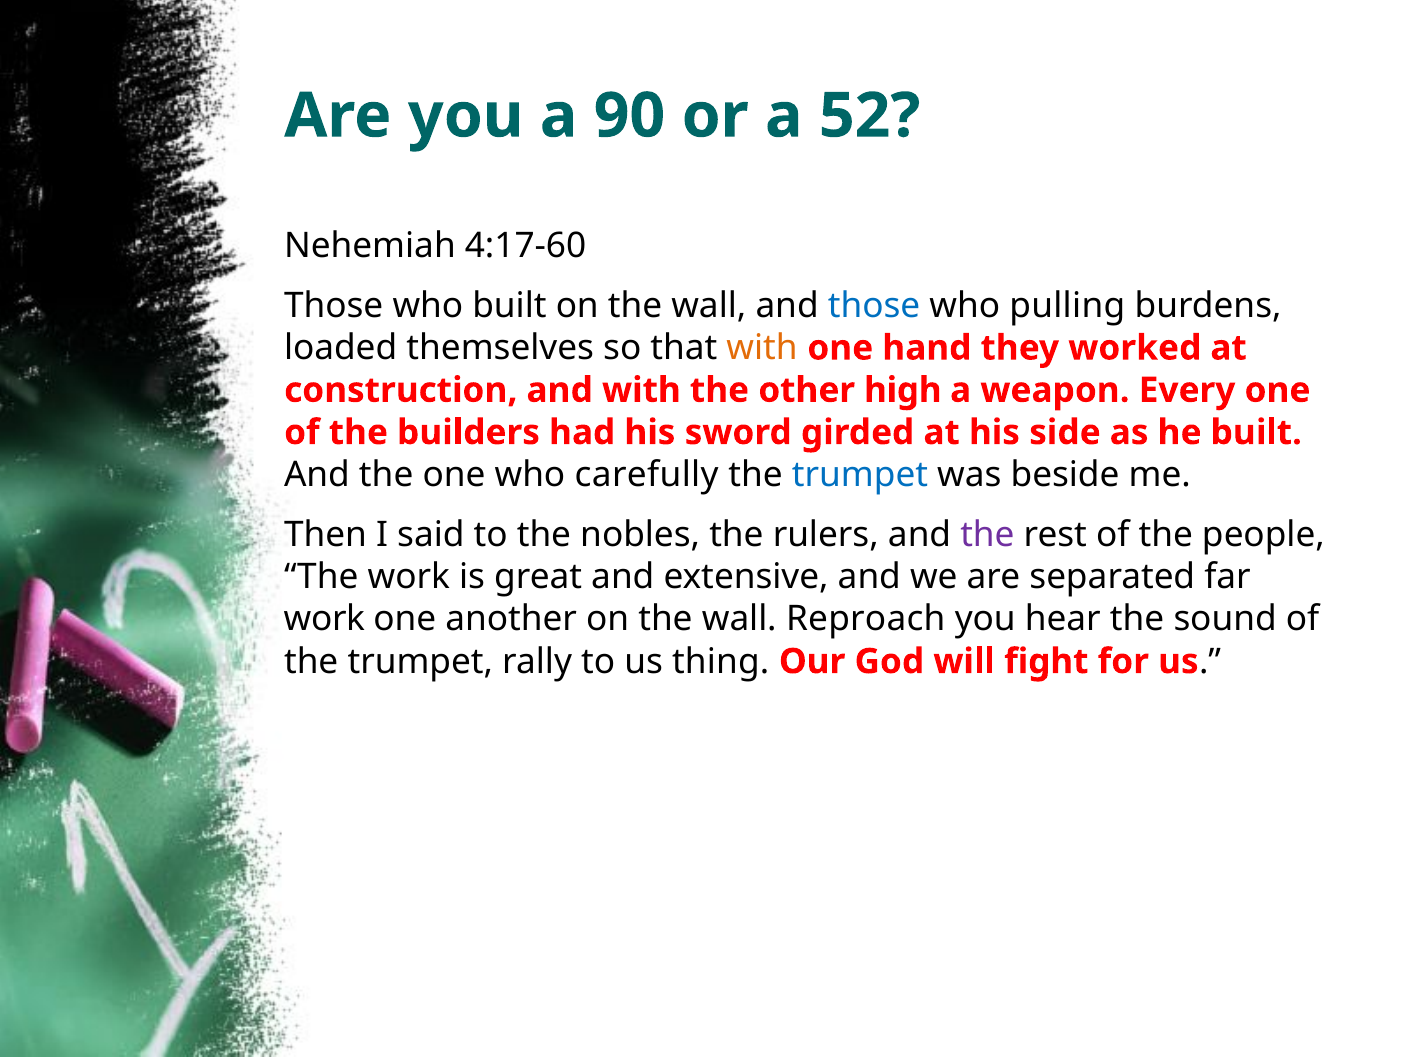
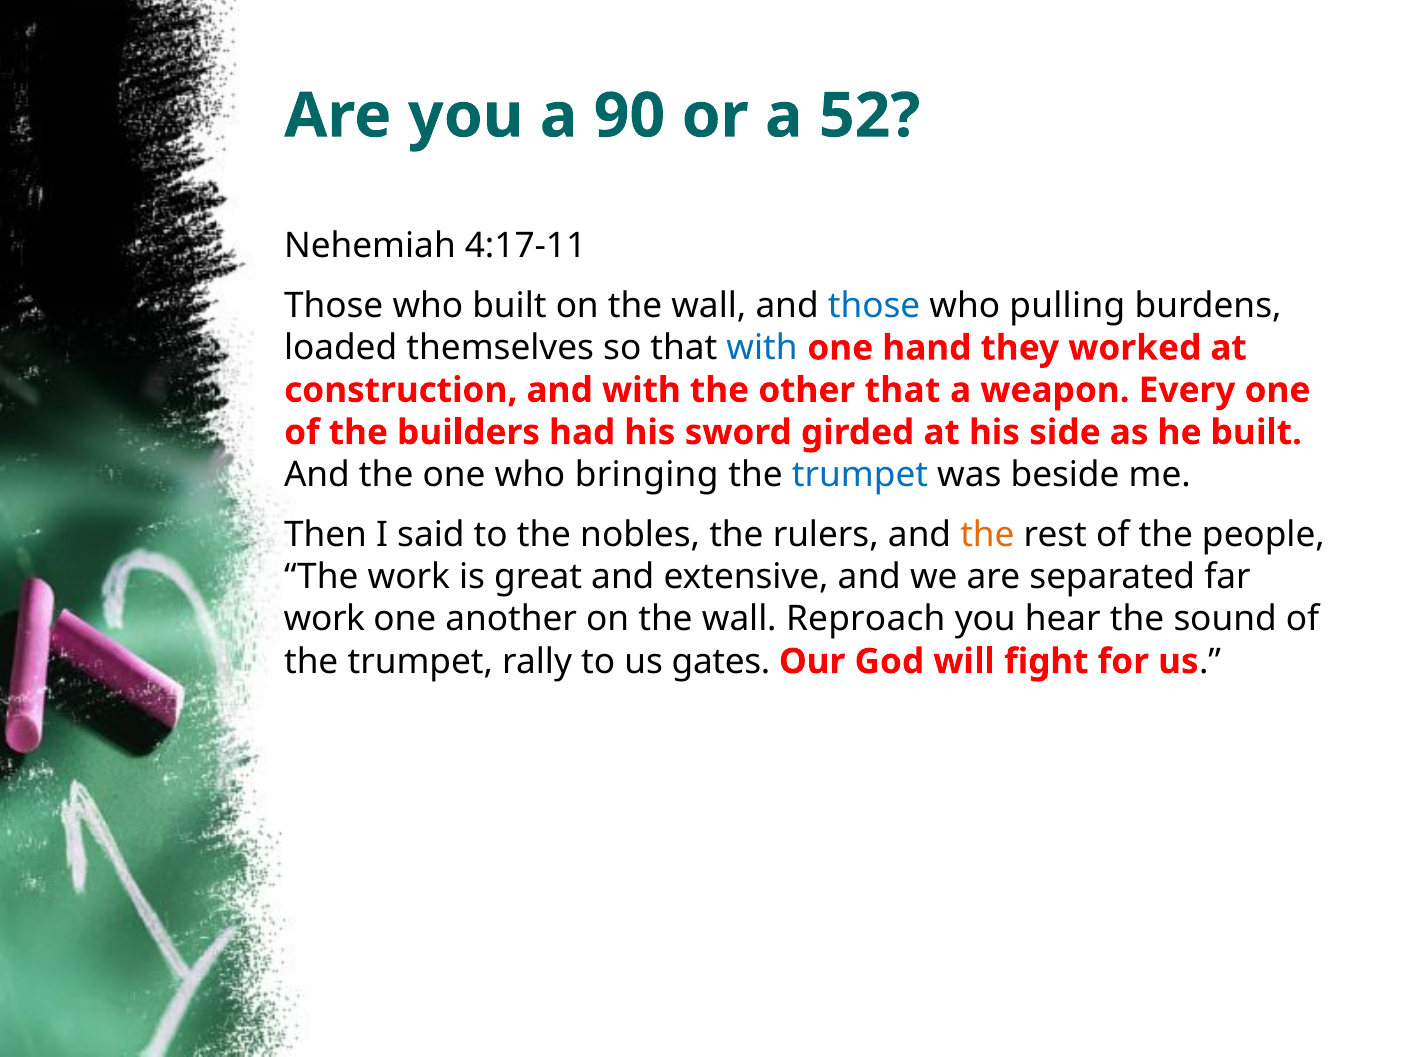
4:17-60: 4:17-60 -> 4:17-11
with at (762, 348) colour: orange -> blue
other high: high -> that
carefully: carefully -> bringing
the at (987, 535) colour: purple -> orange
thing: thing -> gates
